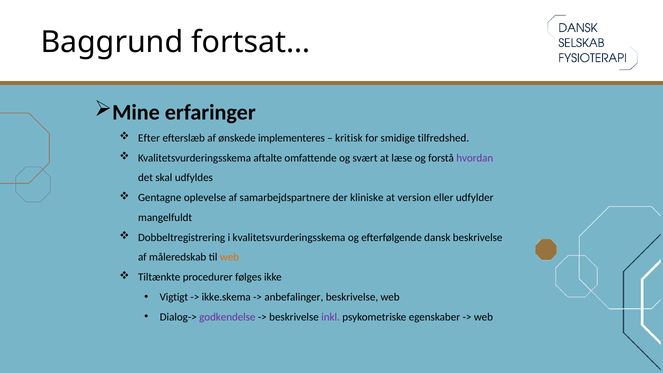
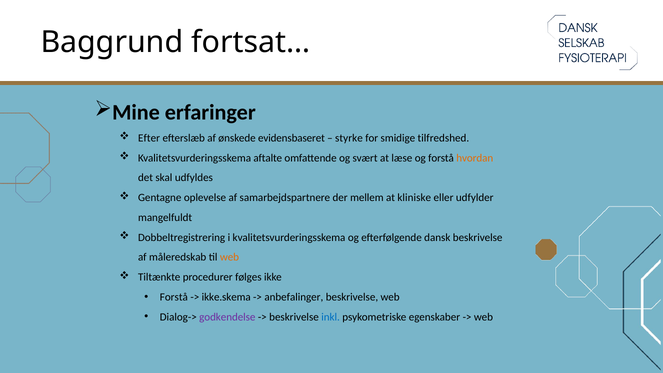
implementeres: implementeres -> evidensbaseret
kritisk: kritisk -> styrke
hvordan colour: purple -> orange
kliniske: kliniske -> mellem
version: version -> kliniske
Vigtigt at (174, 297): Vigtigt -> Forstå
inkl colour: purple -> blue
